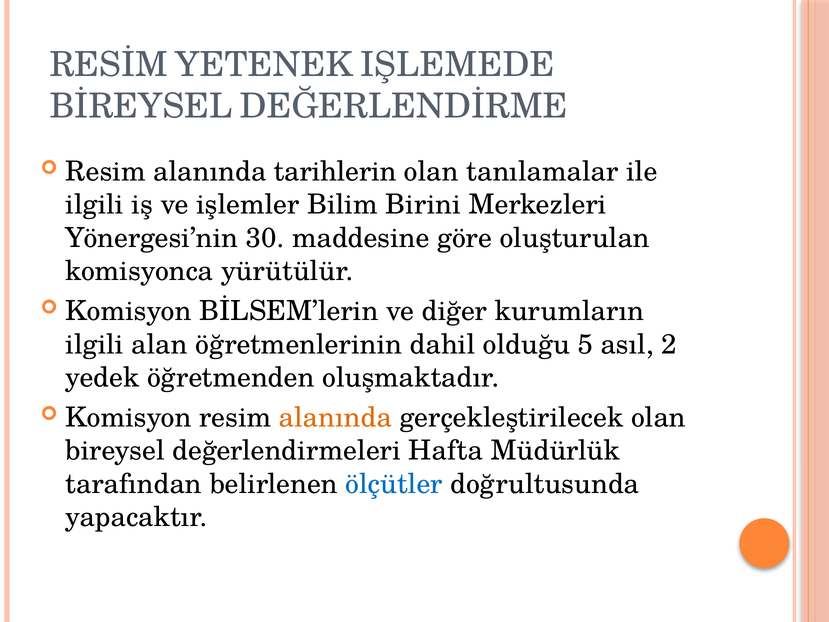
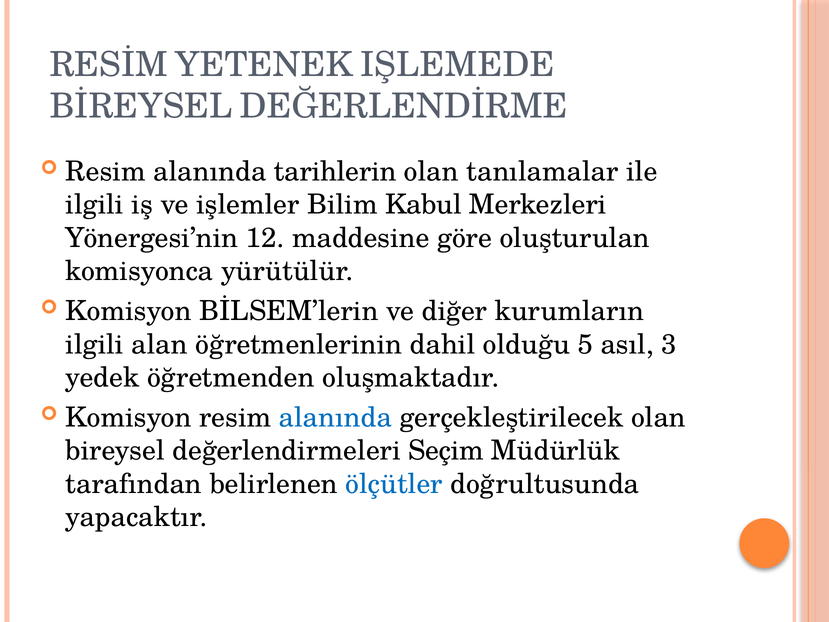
Birini: Birini -> Kabul
30: 30 -> 12
2: 2 -> 3
alanında at (336, 418) colour: orange -> blue
Hafta: Hafta -> Seçim
